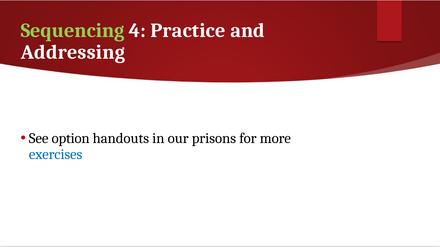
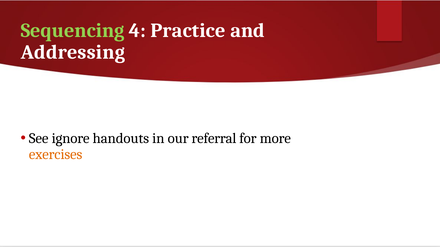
option: option -> ignore
prisons: prisons -> referral
exercises colour: blue -> orange
